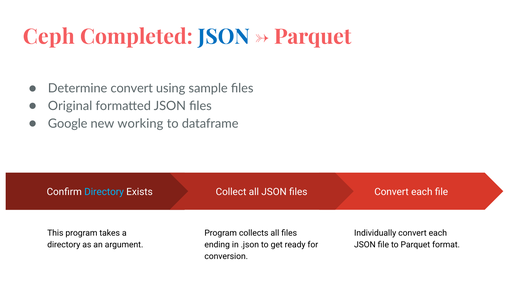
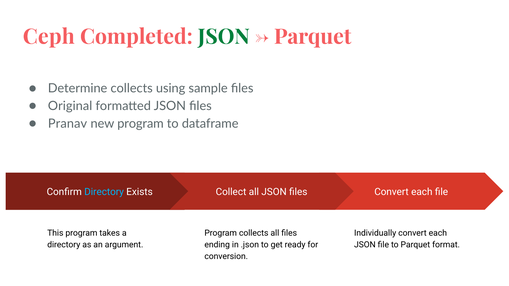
JSON at (224, 37) colour: blue -> green
Determine convert: convert -> collects
Google: Google -> Pranav
new working: working -> program
